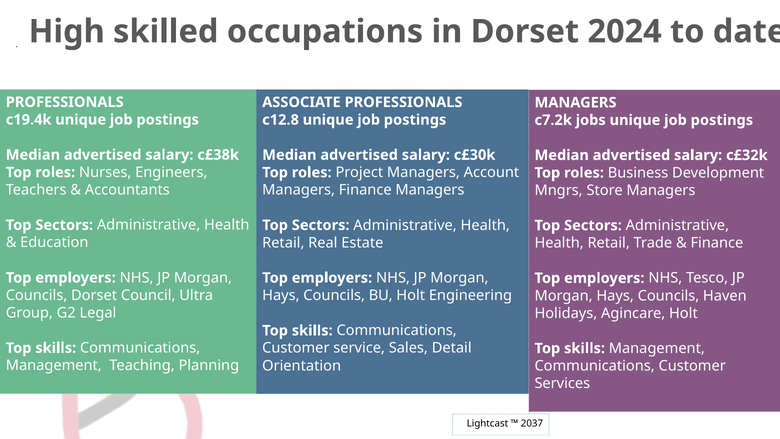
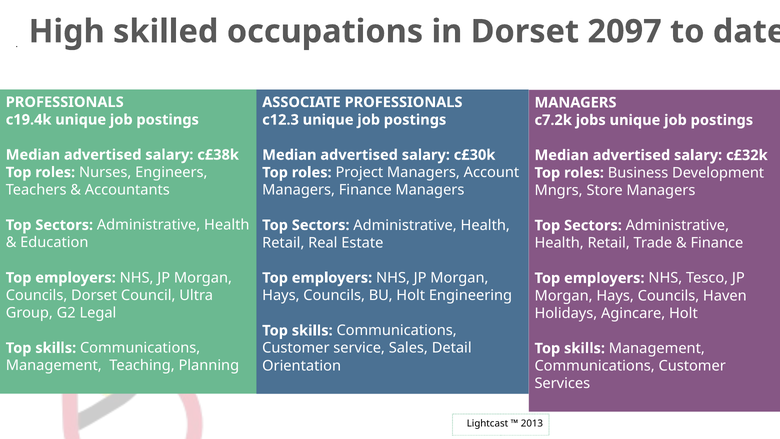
2024: 2024 -> 2097
c12.8: c12.8 -> c12.3
2037: 2037 -> 2013
